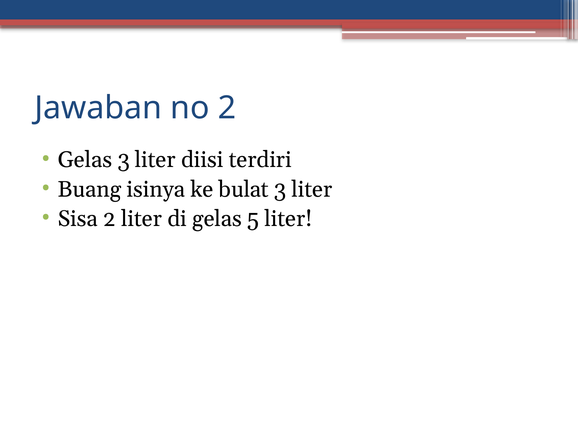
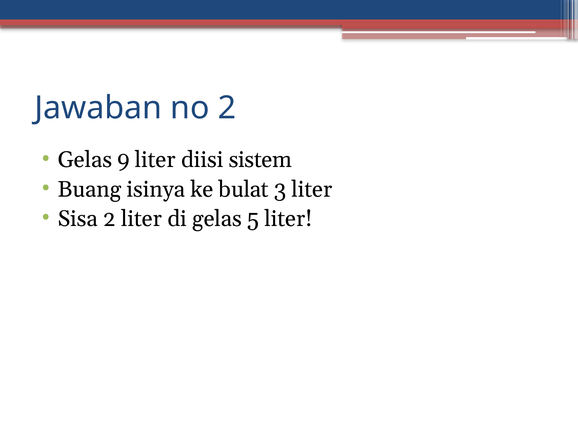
Gelas 3: 3 -> 9
terdiri: terdiri -> sistem
